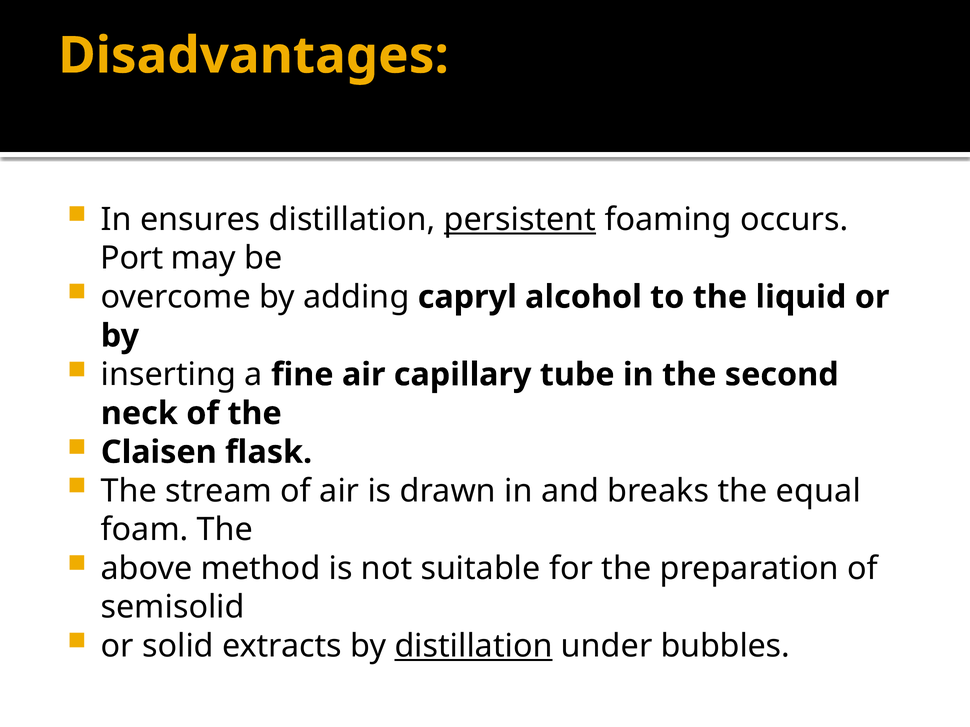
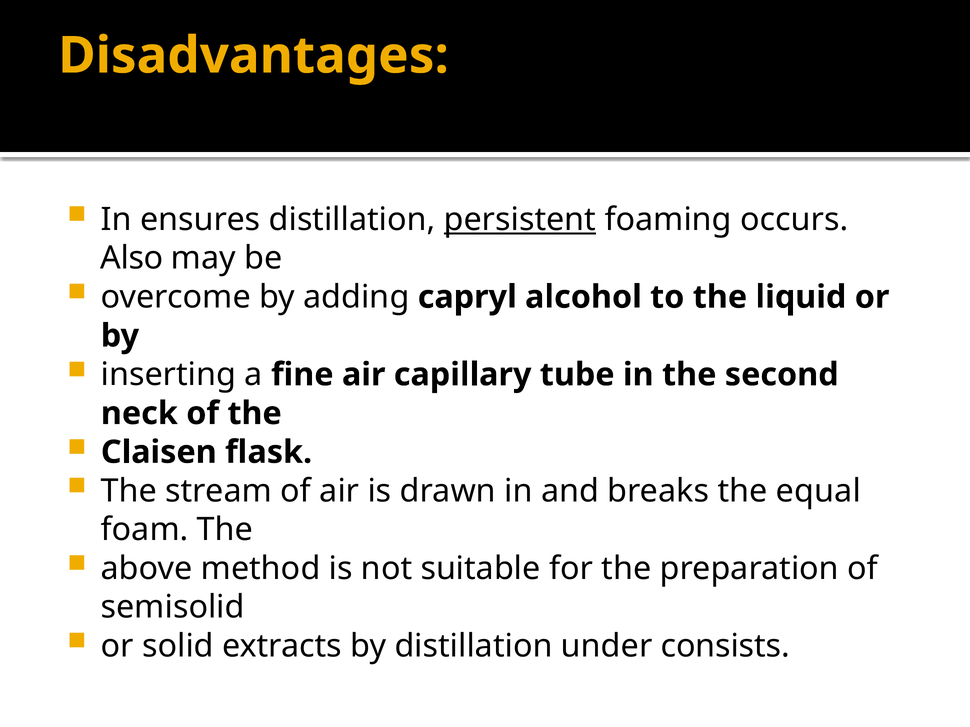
Port: Port -> Also
distillation at (474, 646) underline: present -> none
bubbles: bubbles -> consists
